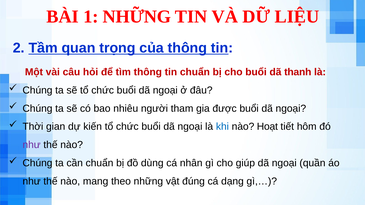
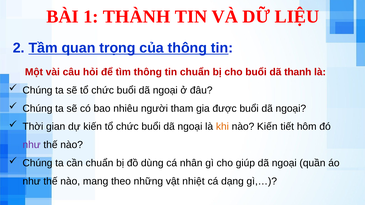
1 NHỮNG: NHỮNG -> THÀNH
khi colour: blue -> orange
nào Hoạt: Hoạt -> Kiến
đúng: đúng -> nhiệt
